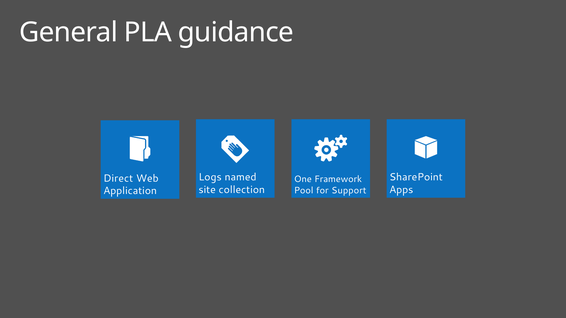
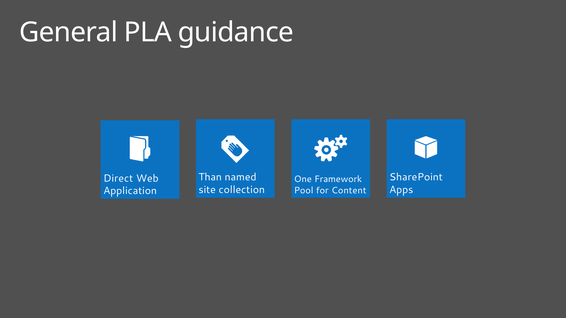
Logs: Logs -> Than
Support: Support -> Content
